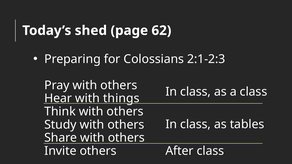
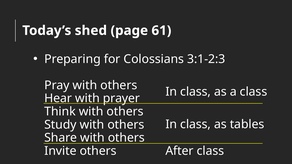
62: 62 -> 61
2:1-2:3: 2:1-2:3 -> 3:1-2:3
things: things -> prayer
